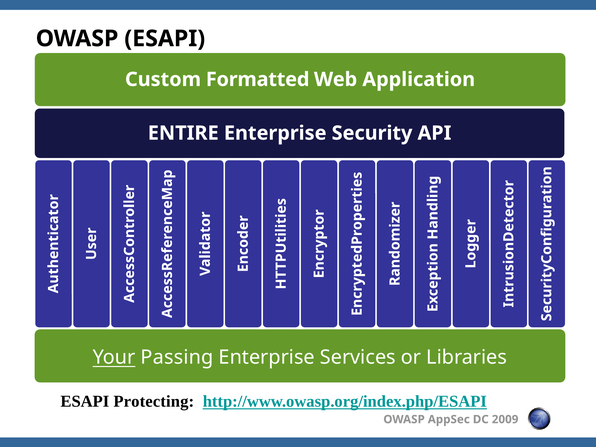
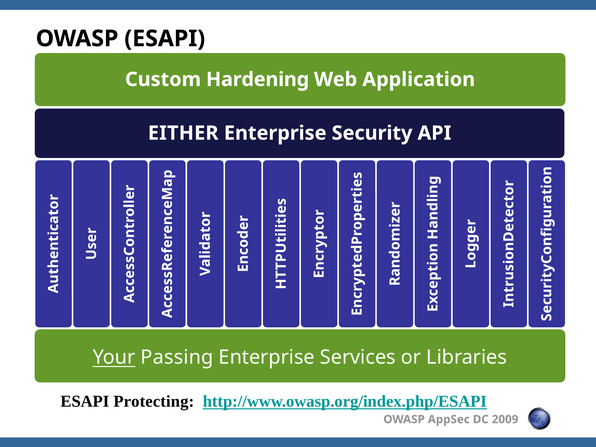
Formatted: Formatted -> Hardening
ENTIRE: ENTIRE -> EITHER
